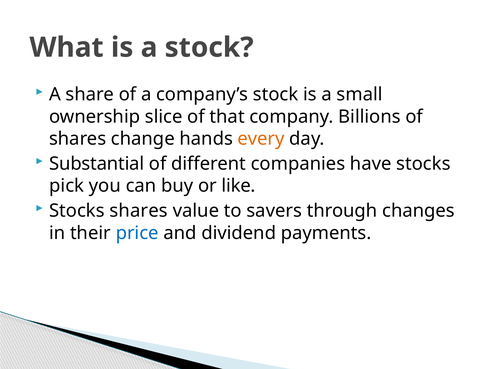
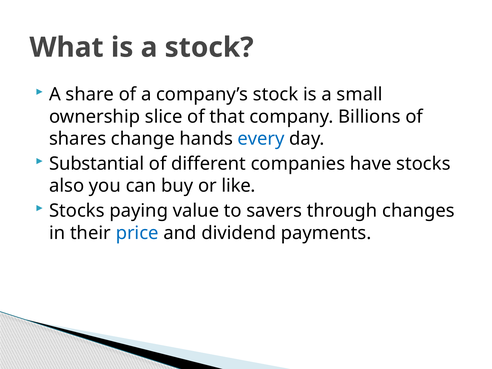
every colour: orange -> blue
pick: pick -> also
Stocks shares: shares -> paying
